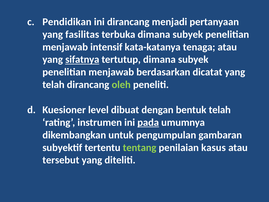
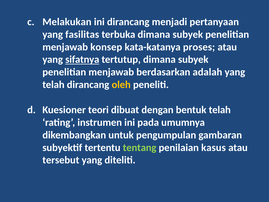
Pendidikan: Pendidikan -> Melakukan
intensif: intensif -> konsep
tenaga: tenaga -> proses
dicatat: dicatat -> adalah
oleh colour: light green -> yellow
level: level -> teori
pada underline: present -> none
